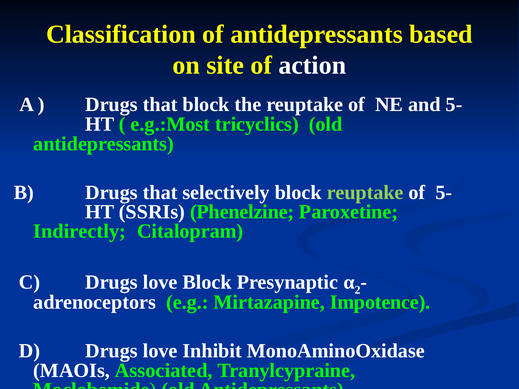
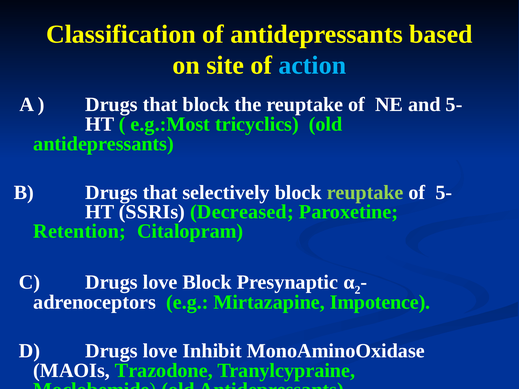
action colour: white -> light blue
Phenelzine: Phenelzine -> Decreased
Indirectly: Indirectly -> Retention
Associated: Associated -> Trazodone
